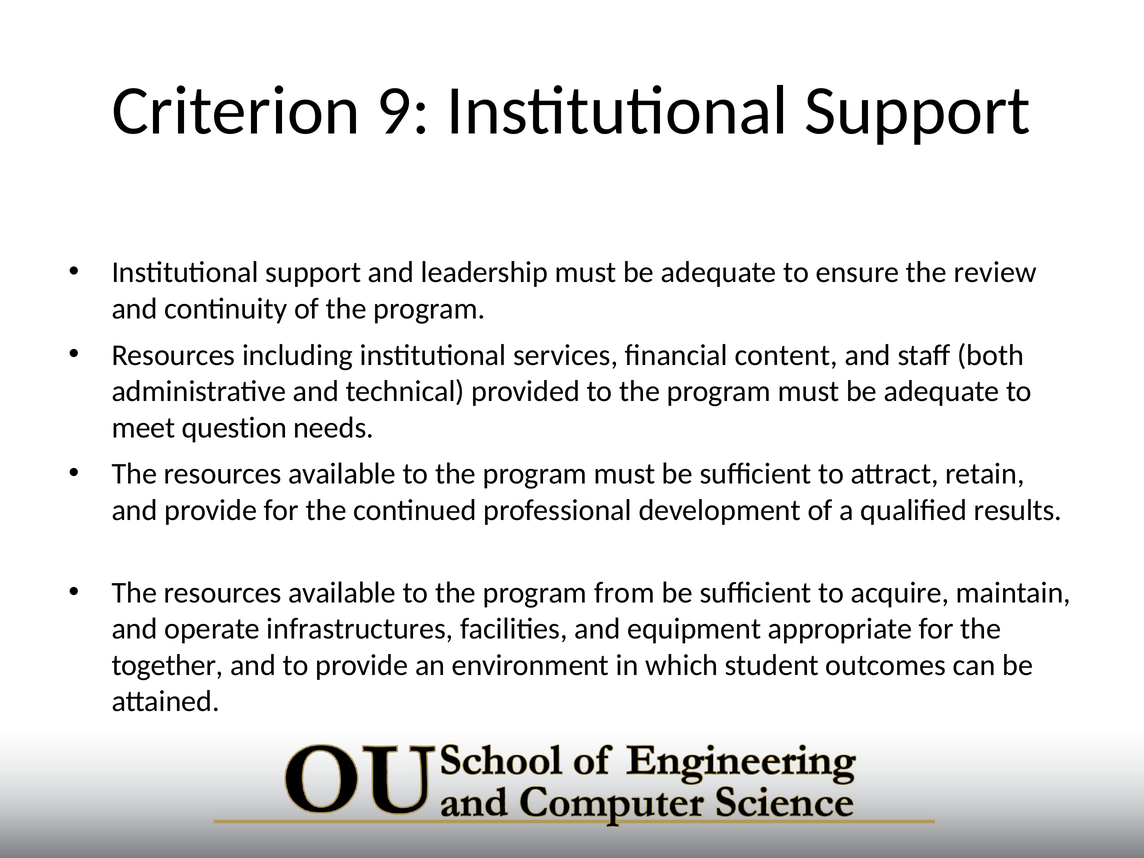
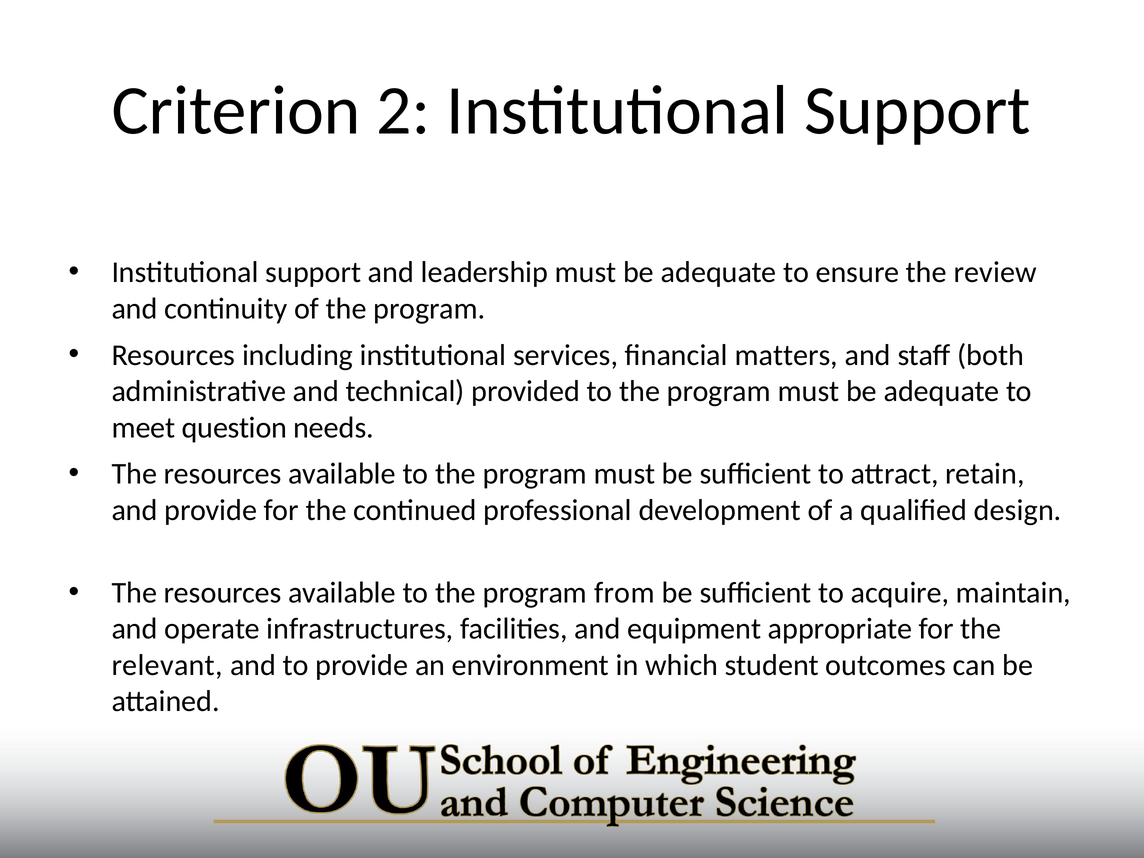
9: 9 -> 2
content: content -> matters
results: results -> design
together: together -> relevant
